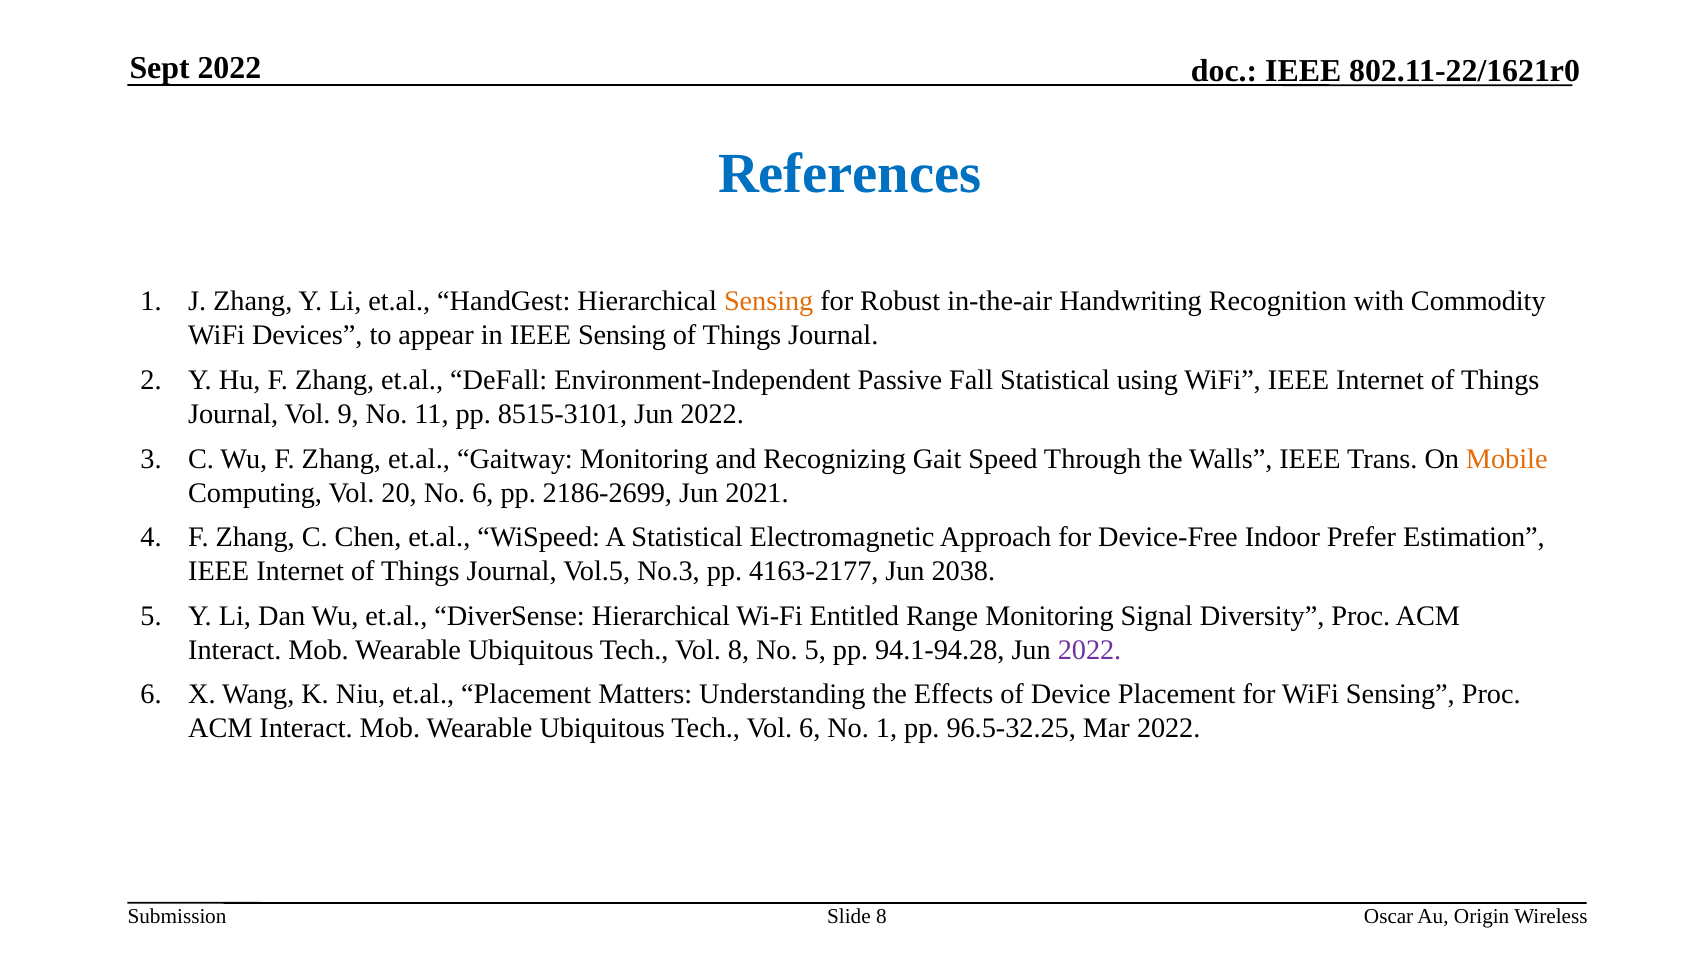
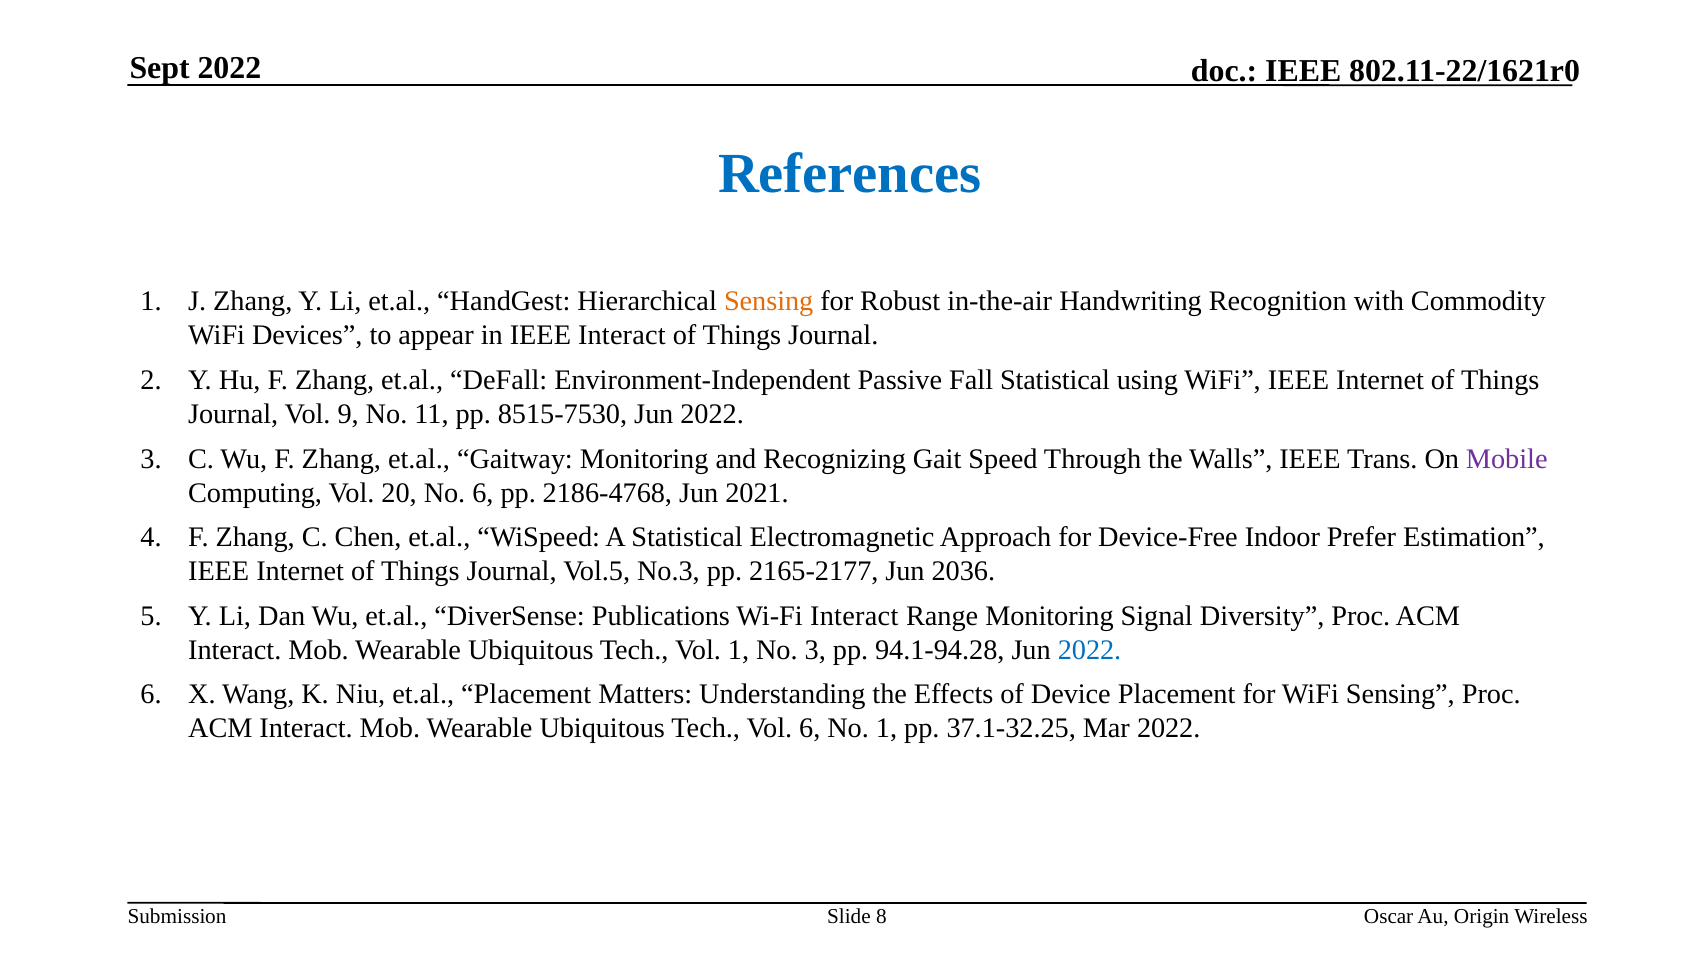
IEEE Sensing: Sensing -> Interact
8515-3101: 8515-3101 -> 8515-7530
Mobile colour: orange -> purple
2186-2699: 2186-2699 -> 2186-4768
4163-2177: 4163-2177 -> 2165-2177
2038: 2038 -> 2036
DiverSense Hierarchical: Hierarchical -> Publications
Wi-Fi Entitled: Entitled -> Interact
Vol 8: 8 -> 1
No 5: 5 -> 3
2022 at (1090, 650) colour: purple -> blue
96.5-32.25: 96.5-32.25 -> 37.1-32.25
